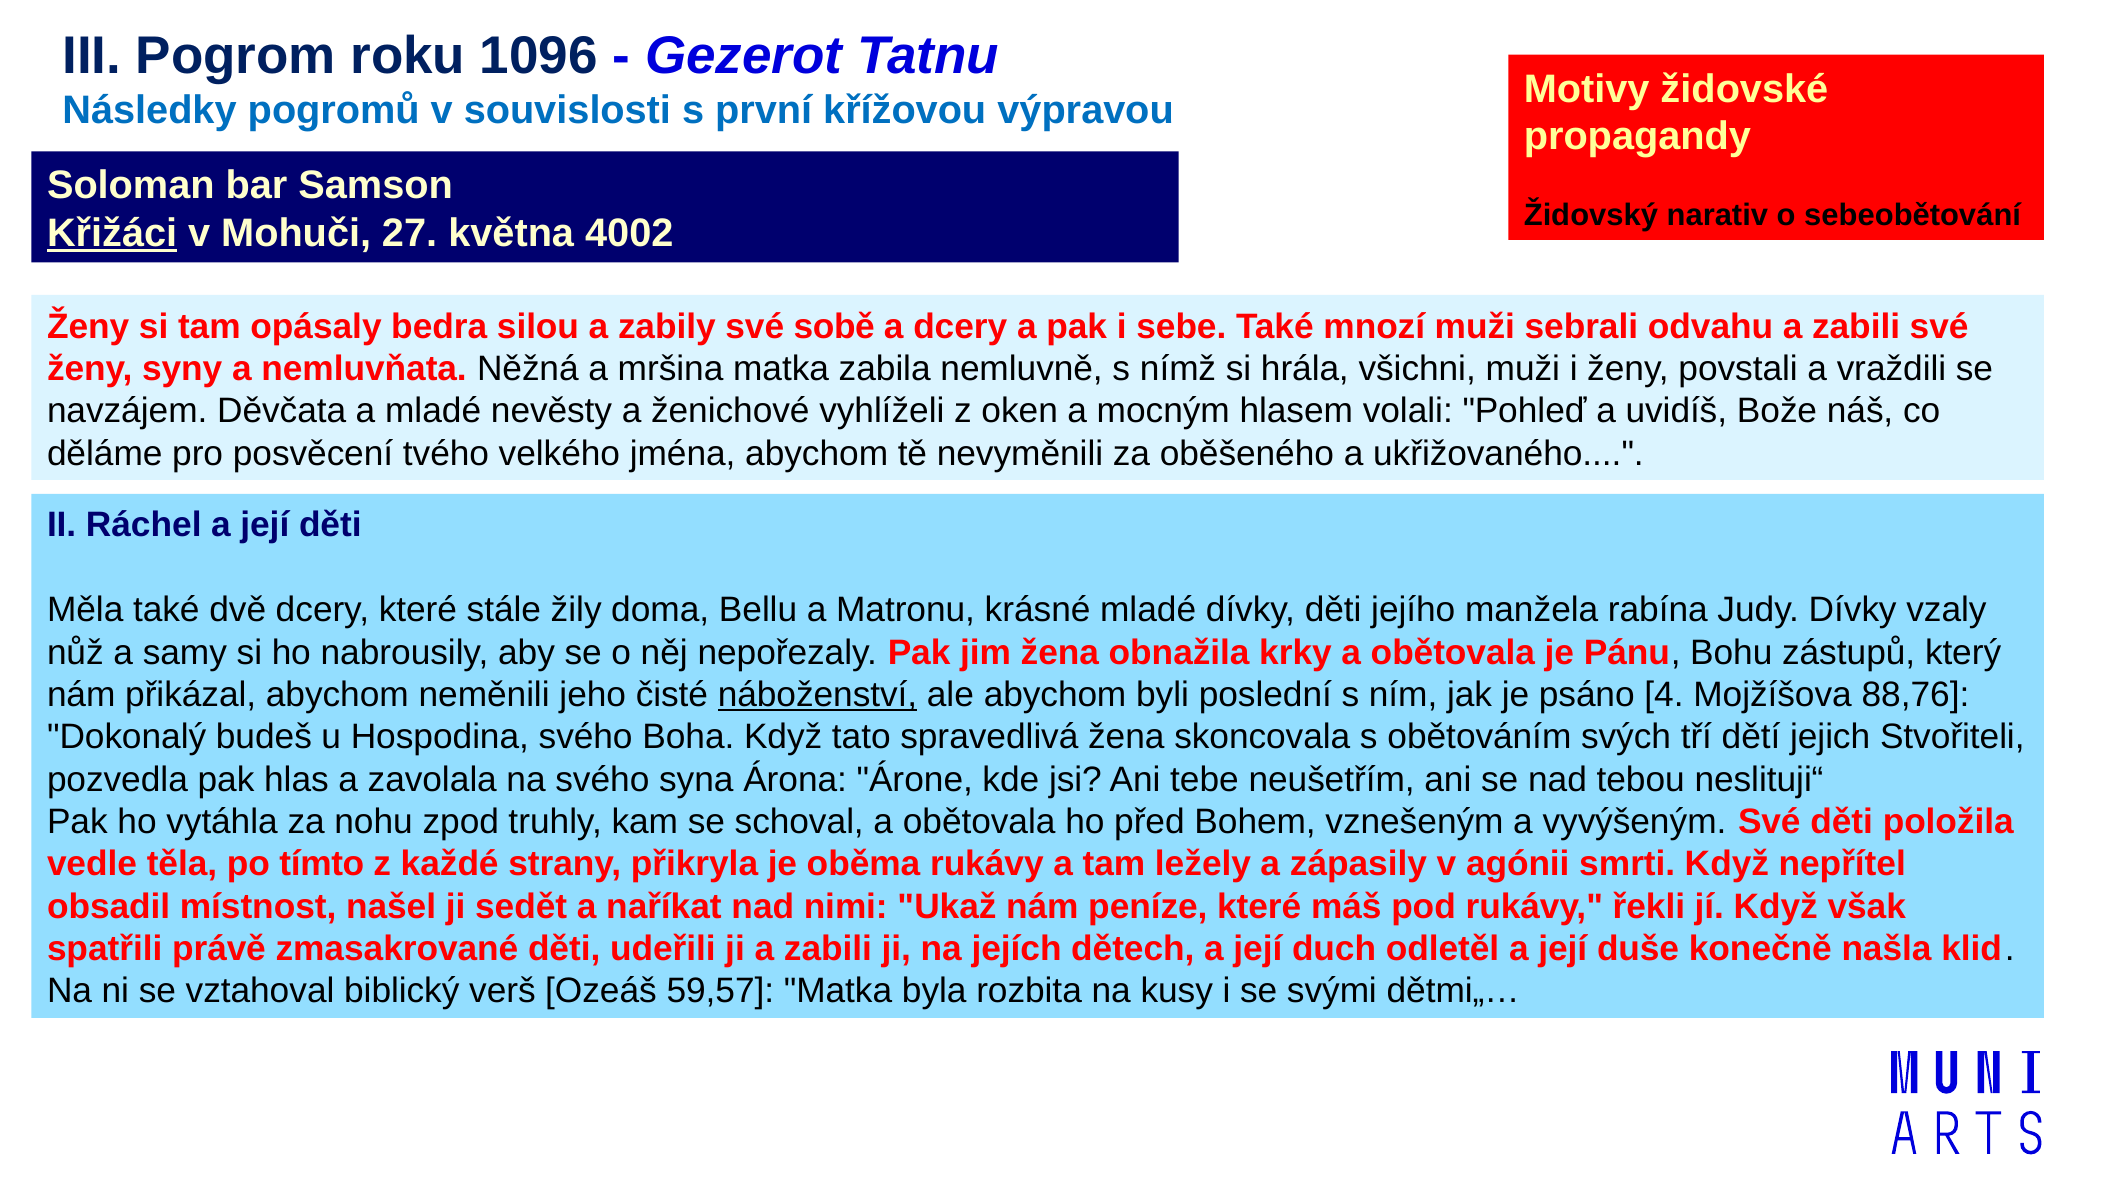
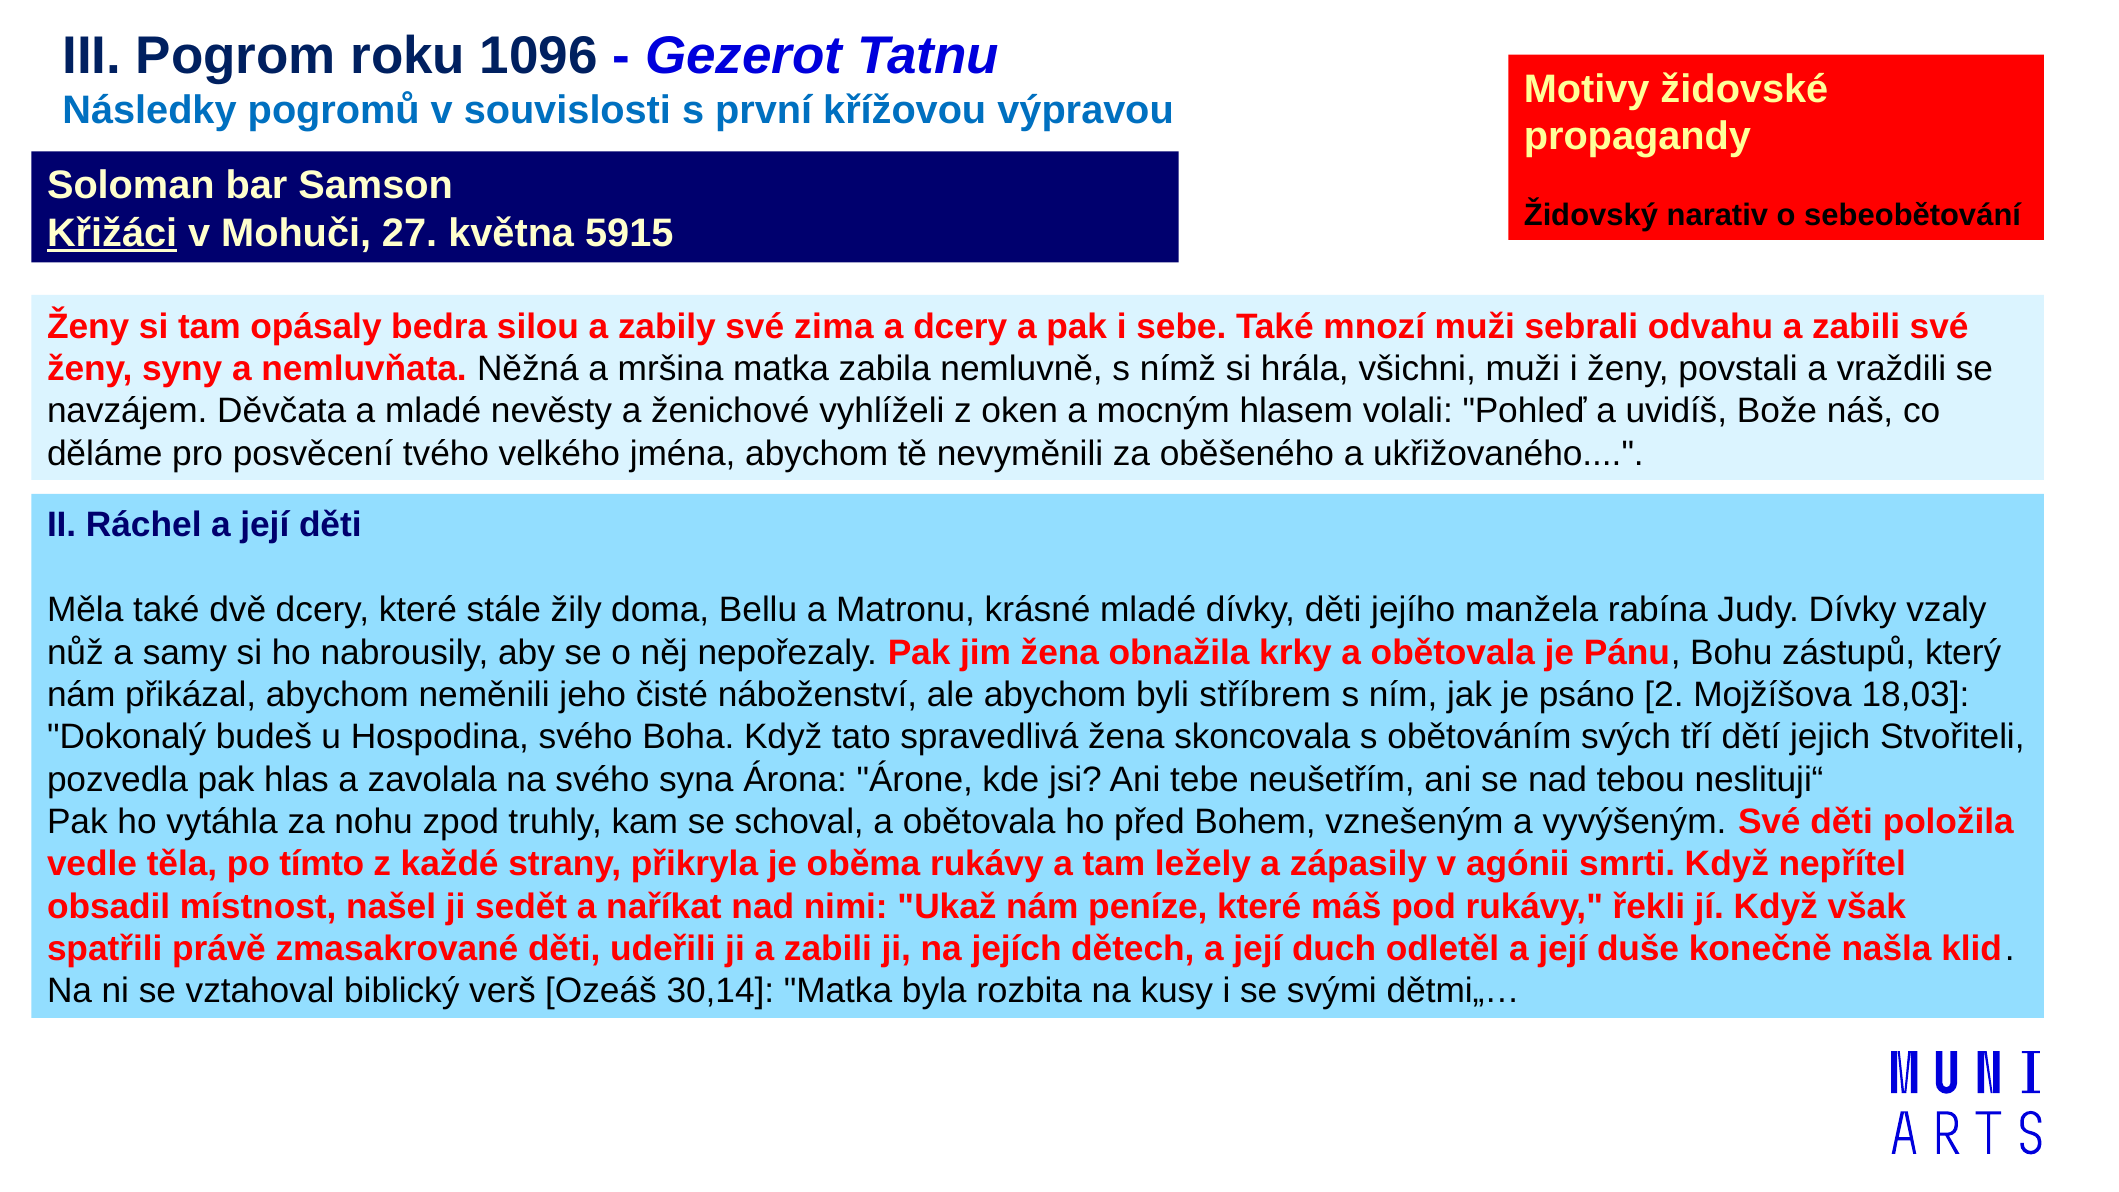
4002: 4002 -> 5915
sobě: sobě -> zima
náboženství underline: present -> none
poslední: poslední -> stříbrem
4: 4 -> 2
88,76: 88,76 -> 18,03
59,57: 59,57 -> 30,14
